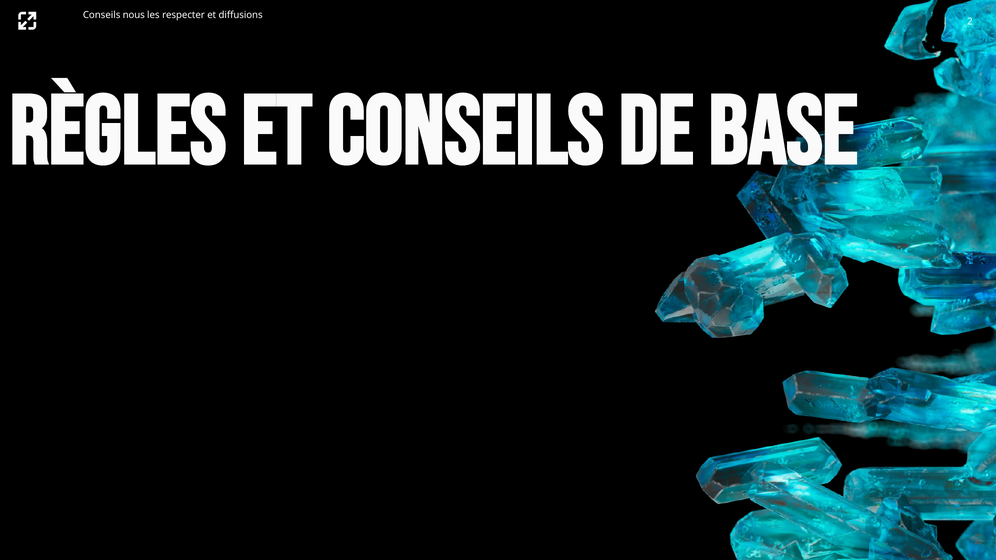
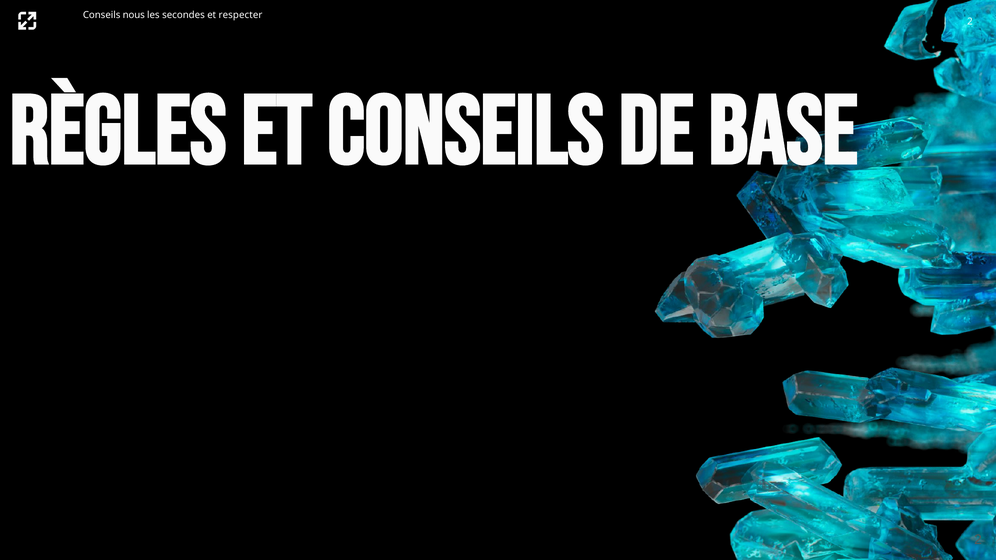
respecter: respecter -> secondes
diffusions: diffusions -> respecter
